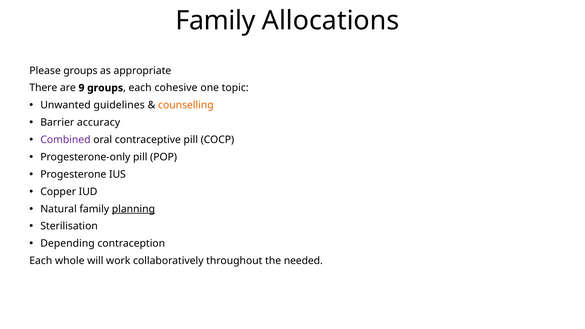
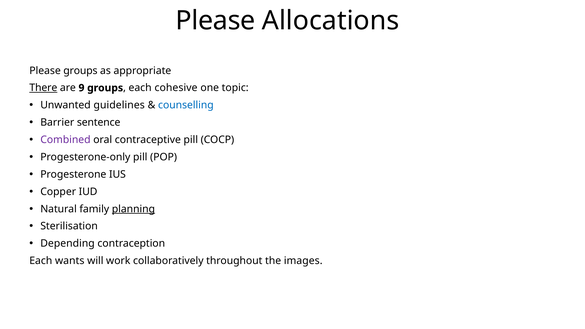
Family at (215, 21): Family -> Please
There underline: none -> present
counselling colour: orange -> blue
accuracy: accuracy -> sentence
whole: whole -> wants
needed: needed -> images
